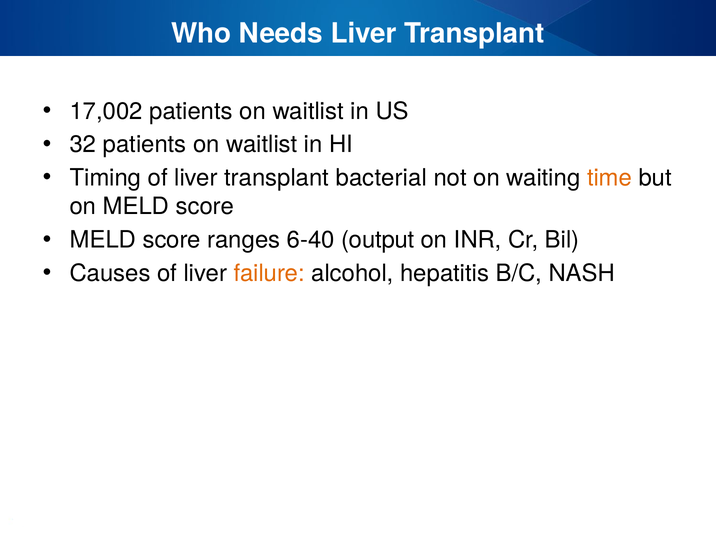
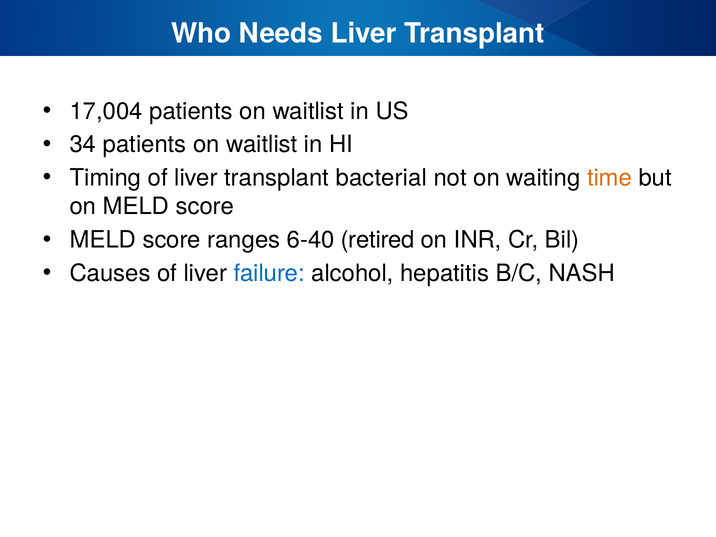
17,002: 17,002 -> 17,004
32: 32 -> 34
output: output -> retired
failure colour: orange -> blue
